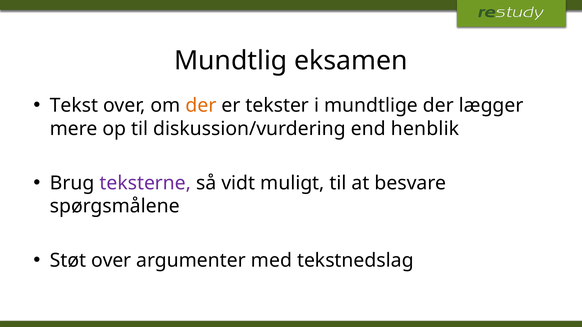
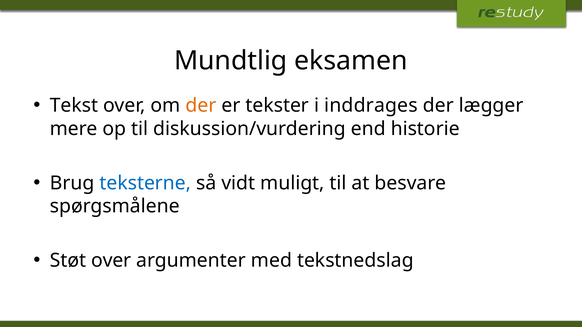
mundtlige: mundtlige -> inddrages
henblik: henblik -> historie
teksterne colour: purple -> blue
